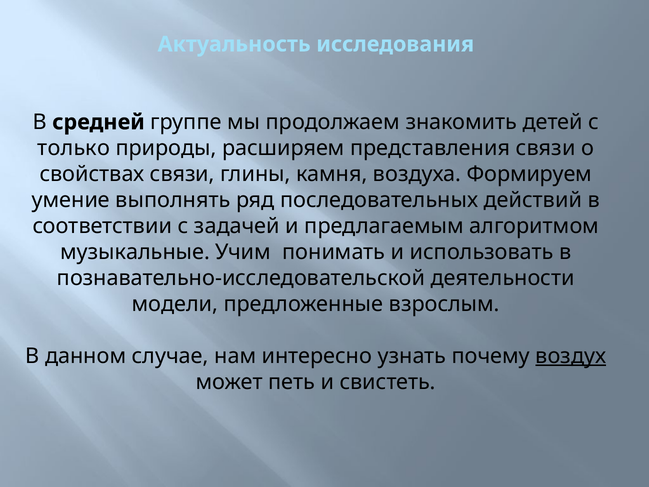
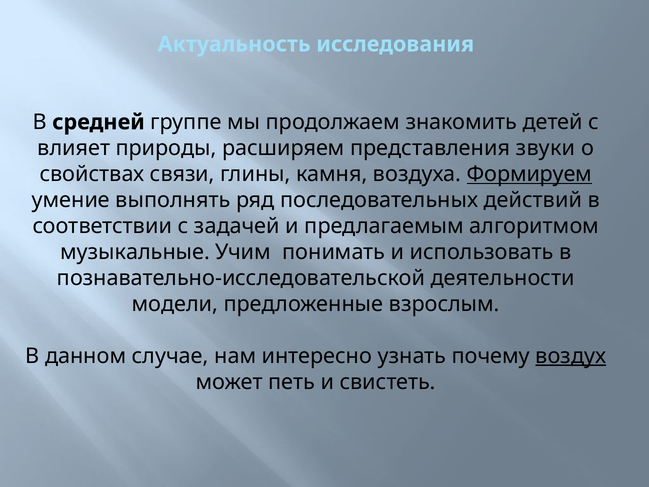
только: только -> влияет
представления связи: связи -> звуки
Формируем underline: none -> present
